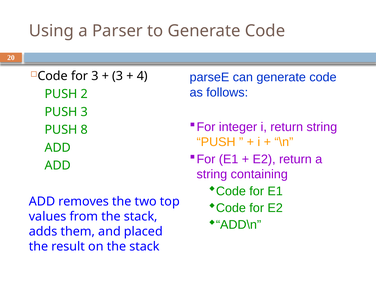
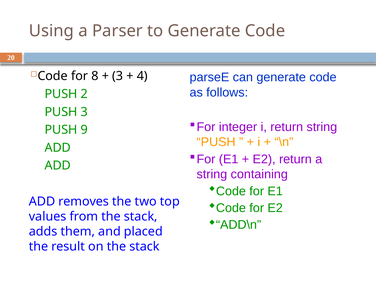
for 3: 3 -> 8
8: 8 -> 9
